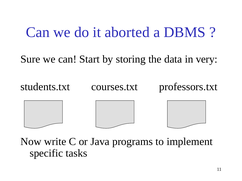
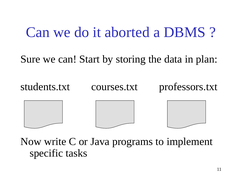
very: very -> plan
